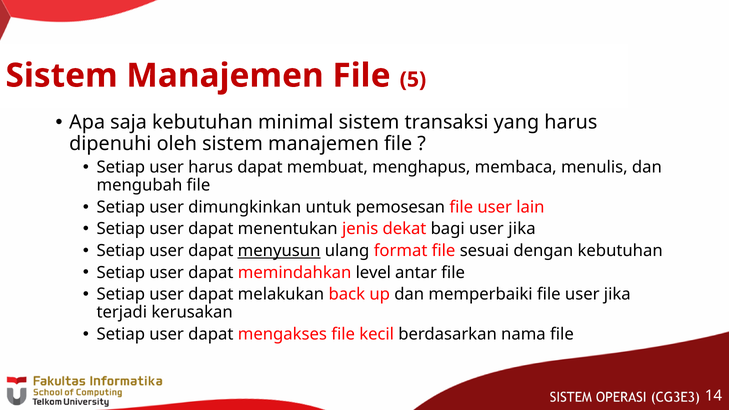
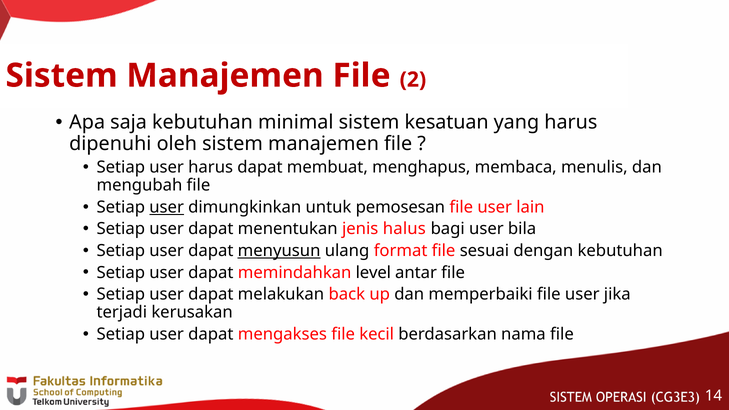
5: 5 -> 2
transaksi: transaksi -> kesatuan
user at (167, 207) underline: none -> present
dekat: dekat -> halus
bagi user jika: jika -> bila
